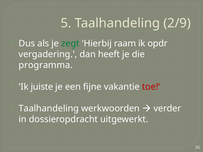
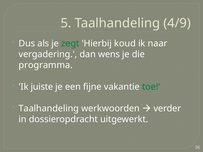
2/9: 2/9 -> 4/9
raam: raam -> koud
opdr: opdr -> naar
heeft: heeft -> wens
toe!‘ colour: red -> green
